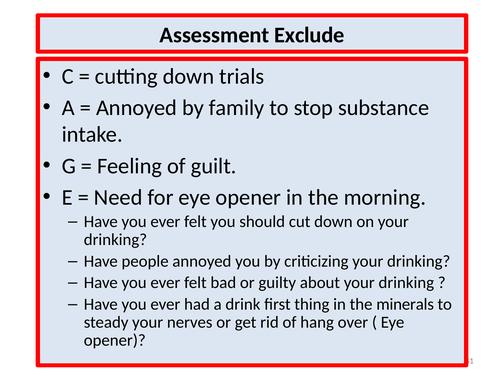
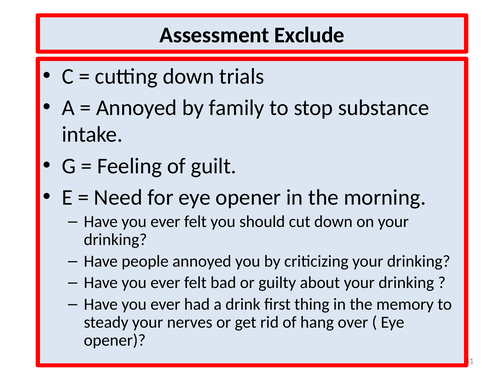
minerals: minerals -> memory
